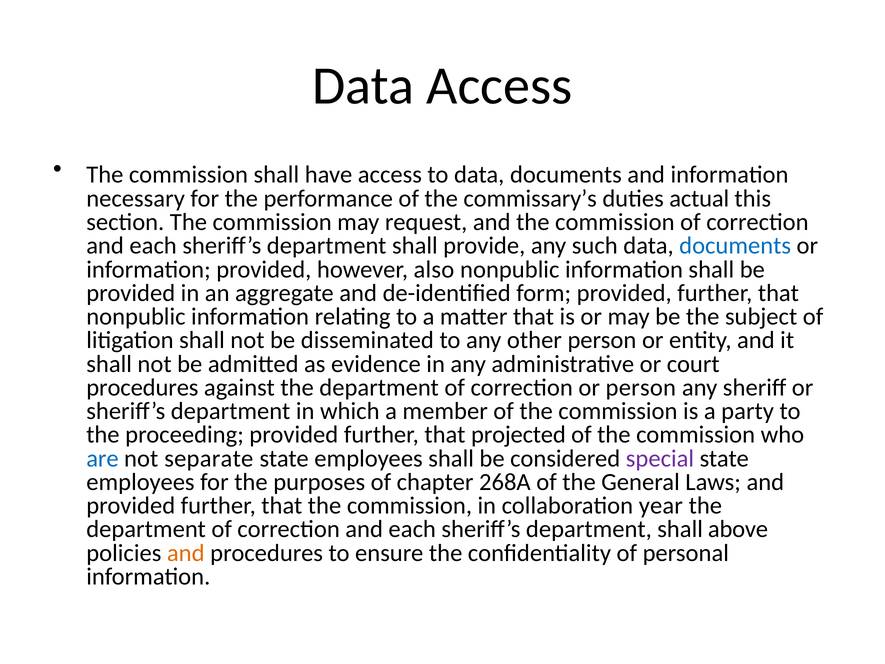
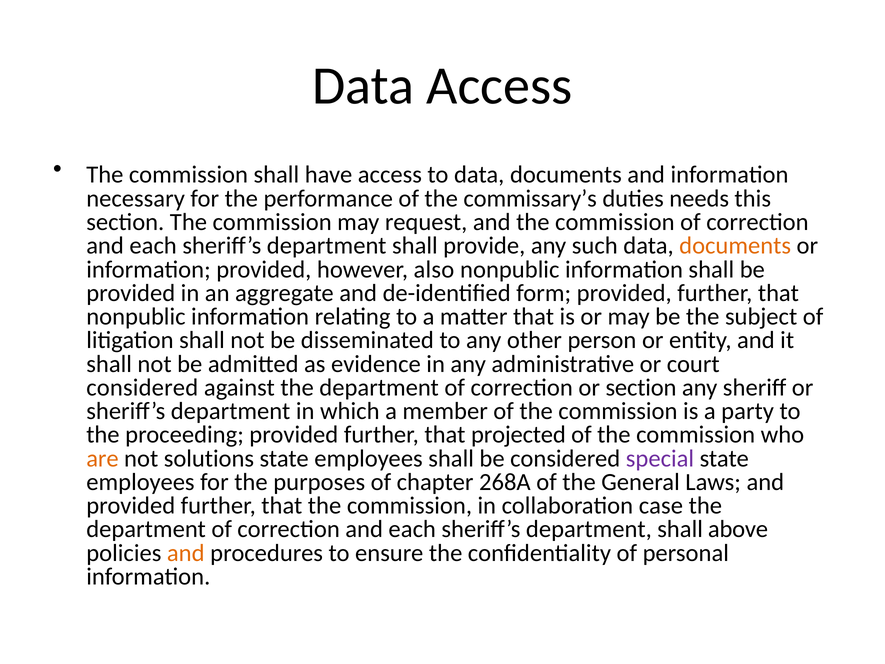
actual: actual -> needs
documents at (735, 246) colour: blue -> orange
procedures at (142, 387): procedures -> considered
or person: person -> section
are colour: blue -> orange
separate: separate -> solutions
year: year -> case
